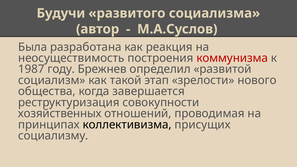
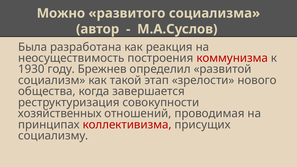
Будучи: Будучи -> Можно
1987: 1987 -> 1930
коллективизма colour: black -> red
